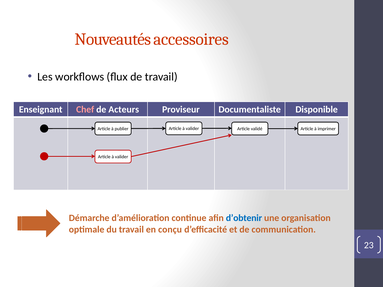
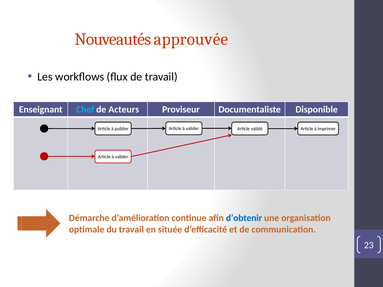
accessoires: accessoires -> approuvée
Chef colour: pink -> light blue
conçu: conçu -> située
